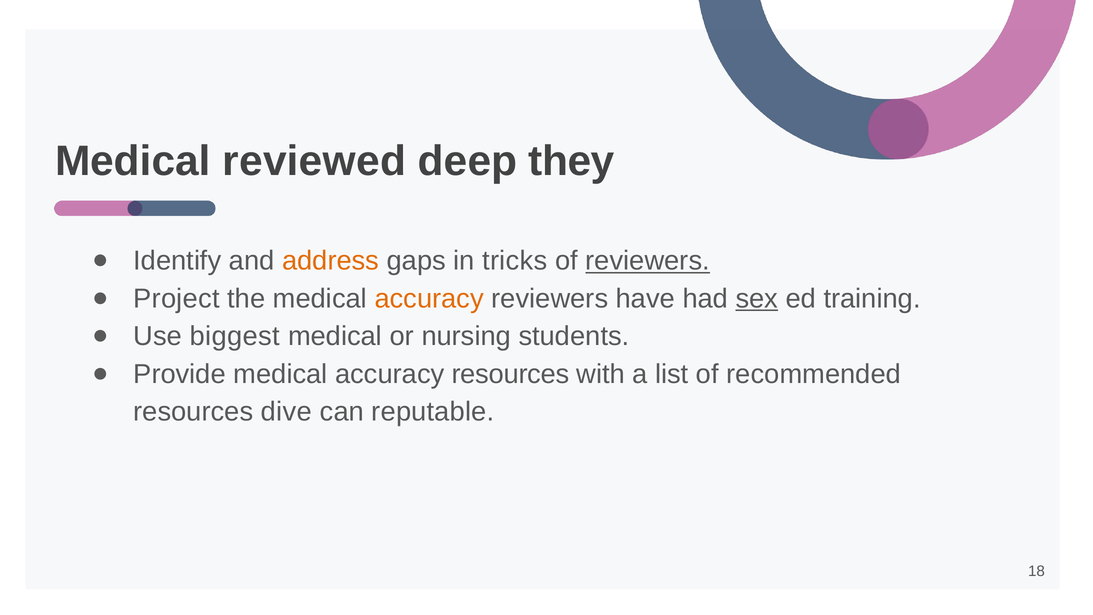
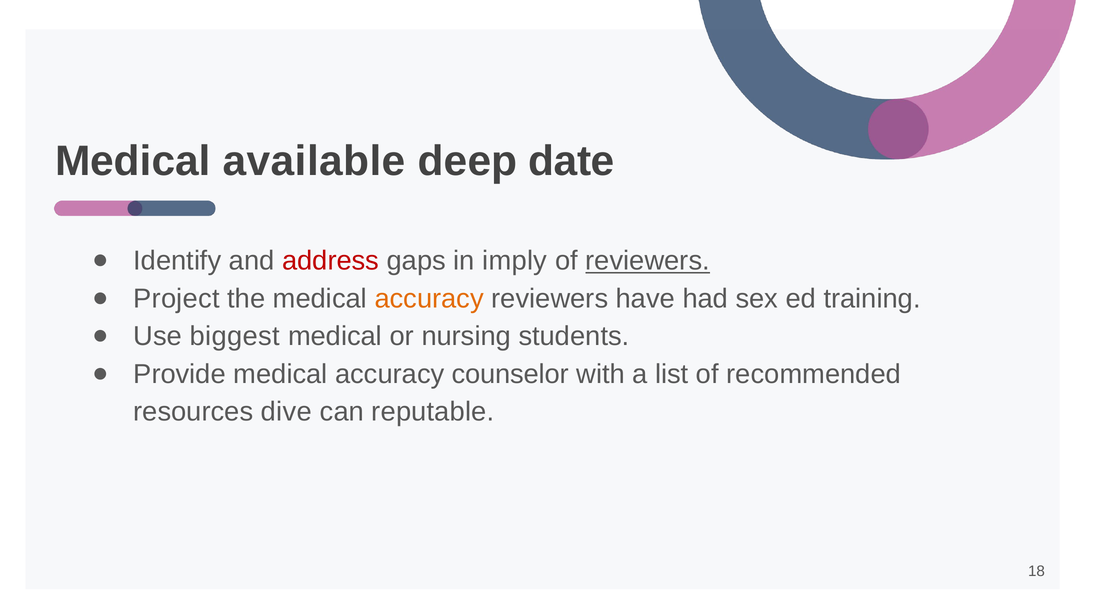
reviewed: reviewed -> available
they: they -> date
address colour: orange -> red
tricks: tricks -> imply
sex underline: present -> none
accuracy resources: resources -> counselor
